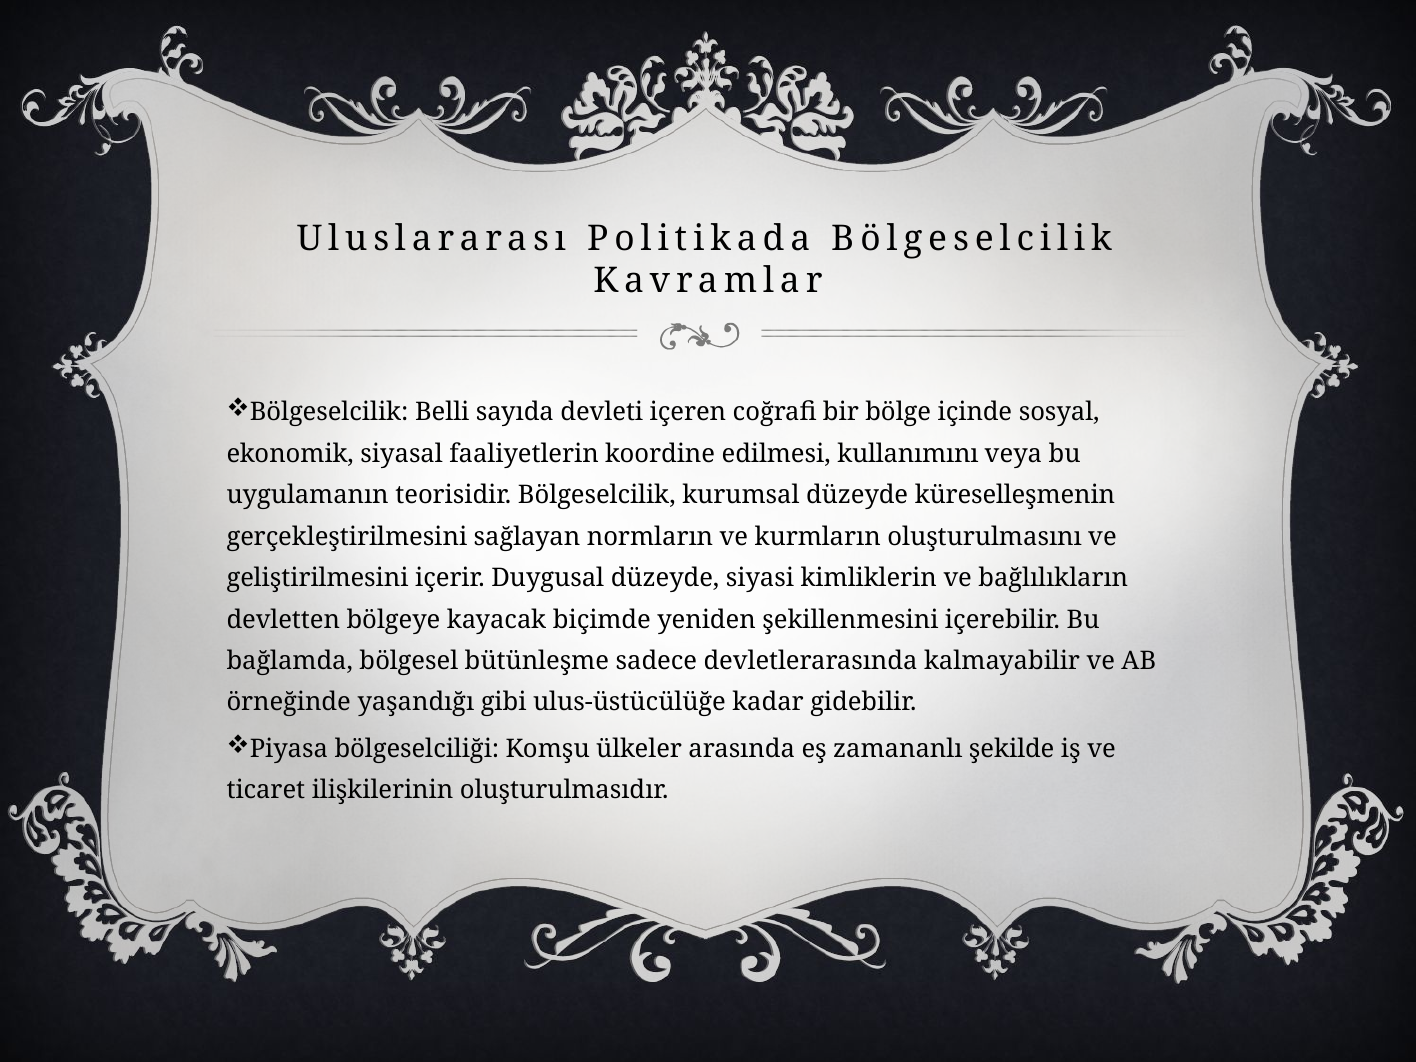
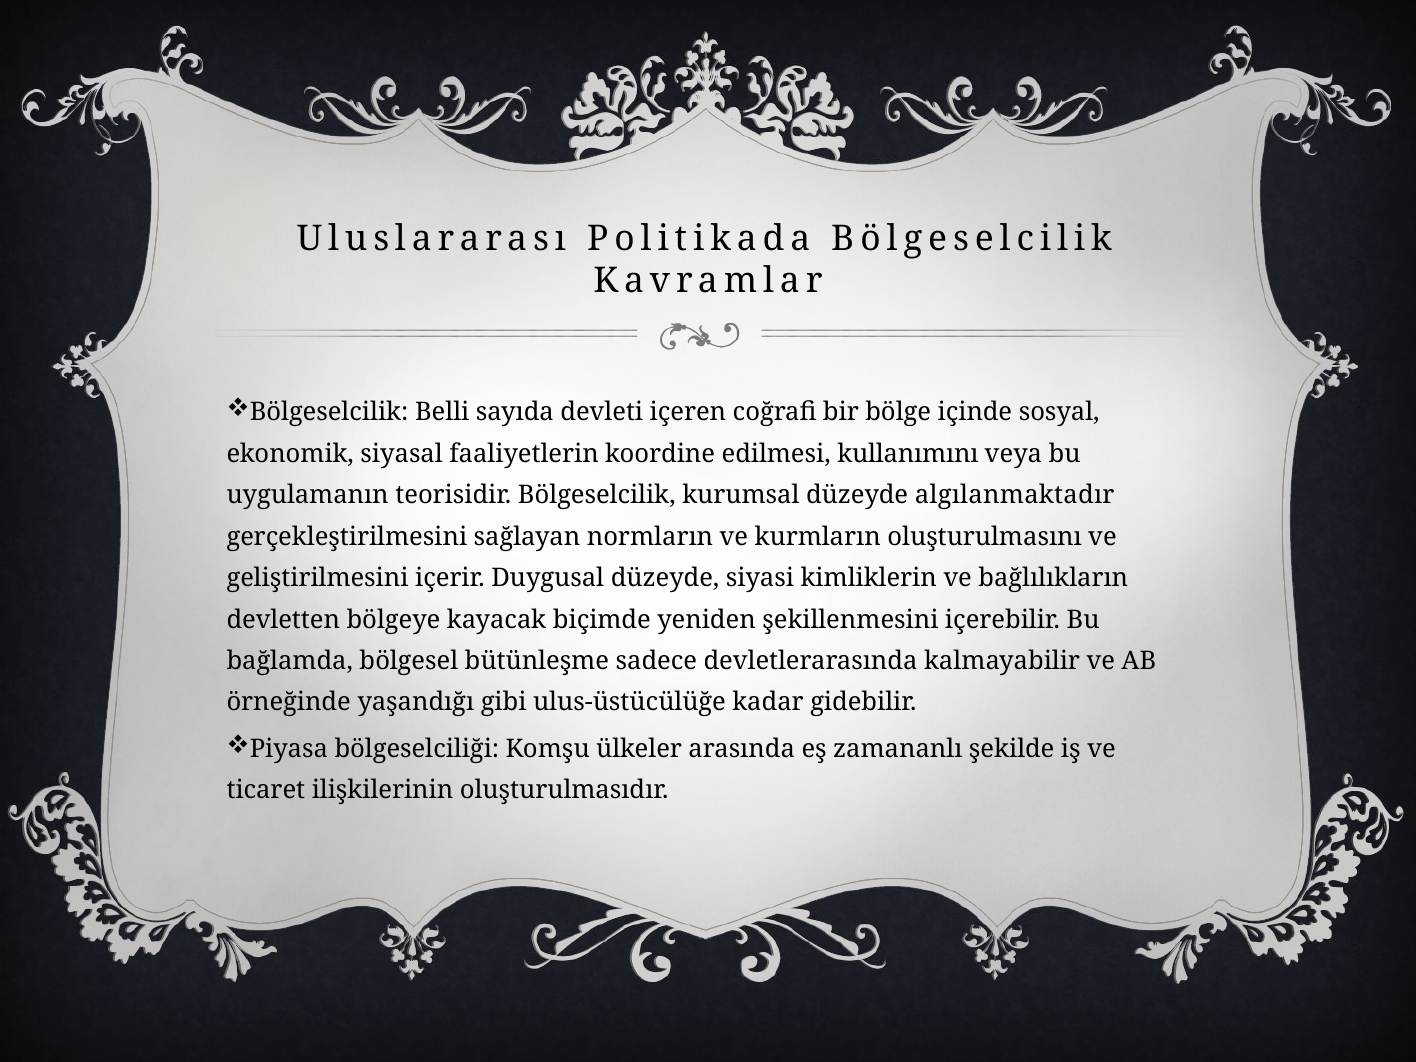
küreselleşmenin: küreselleşmenin -> algılanmaktadır
